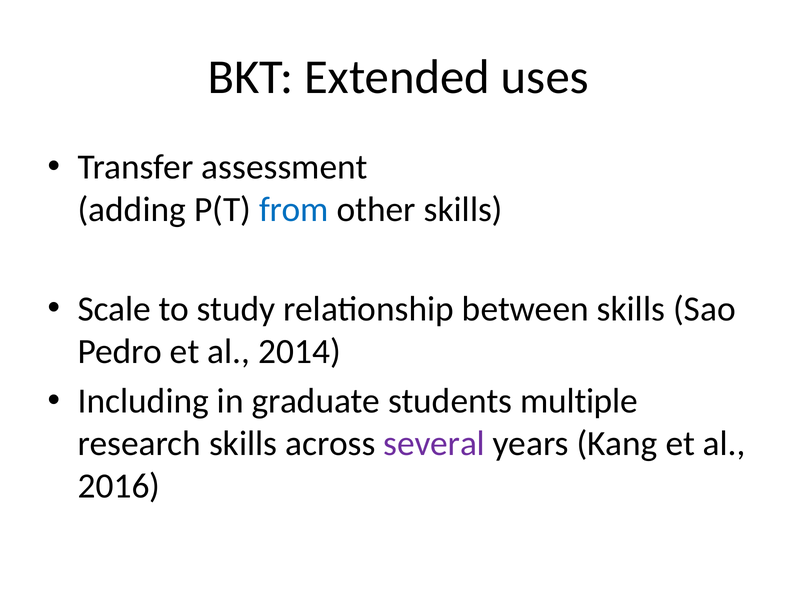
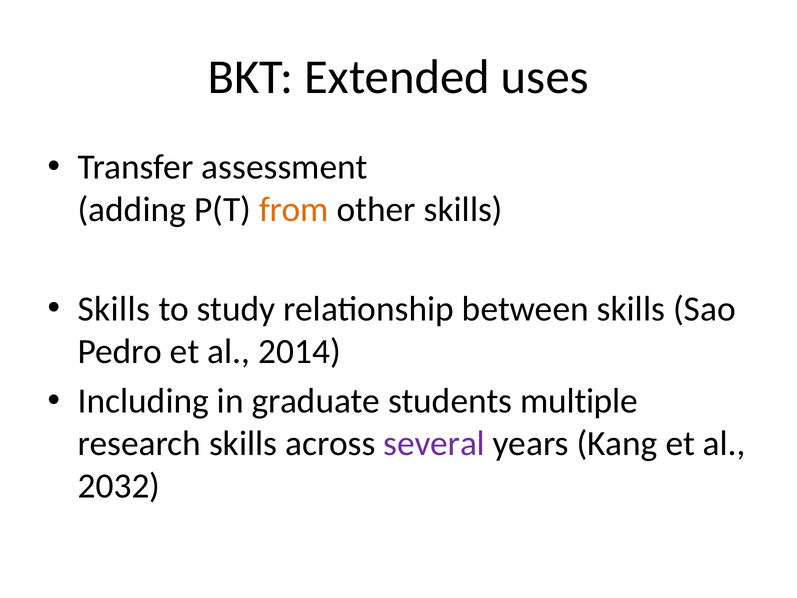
from colour: blue -> orange
Scale at (114, 309): Scale -> Skills
2016: 2016 -> 2032
